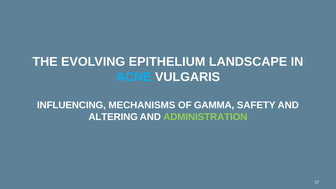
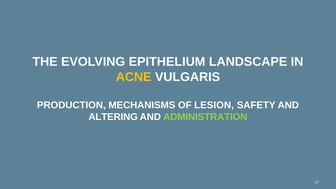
ACNE colour: light blue -> yellow
INFLUENCING: INFLUENCING -> PRODUCTION
GAMMA: GAMMA -> LESION
